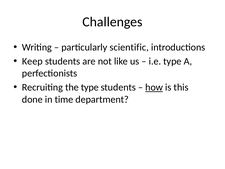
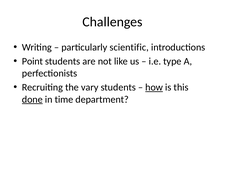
Keep: Keep -> Point
the type: type -> vary
done underline: none -> present
